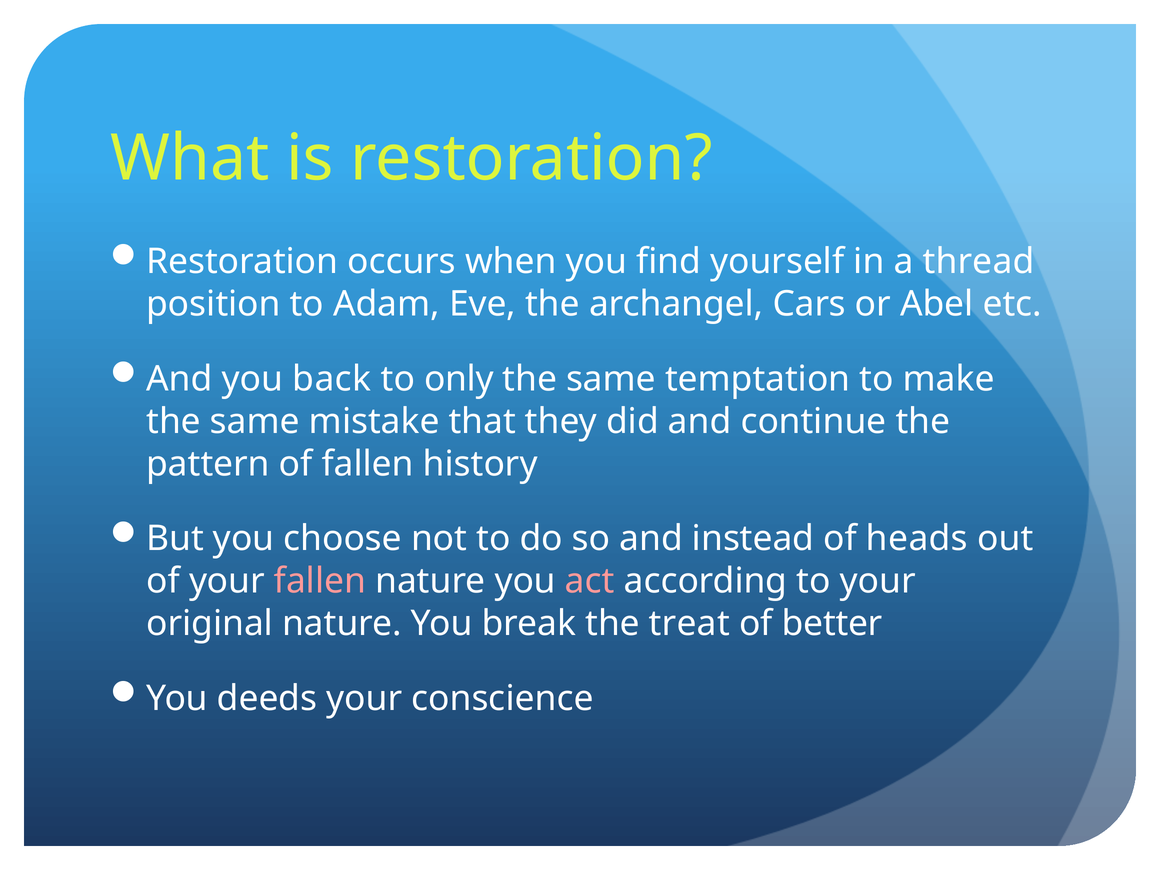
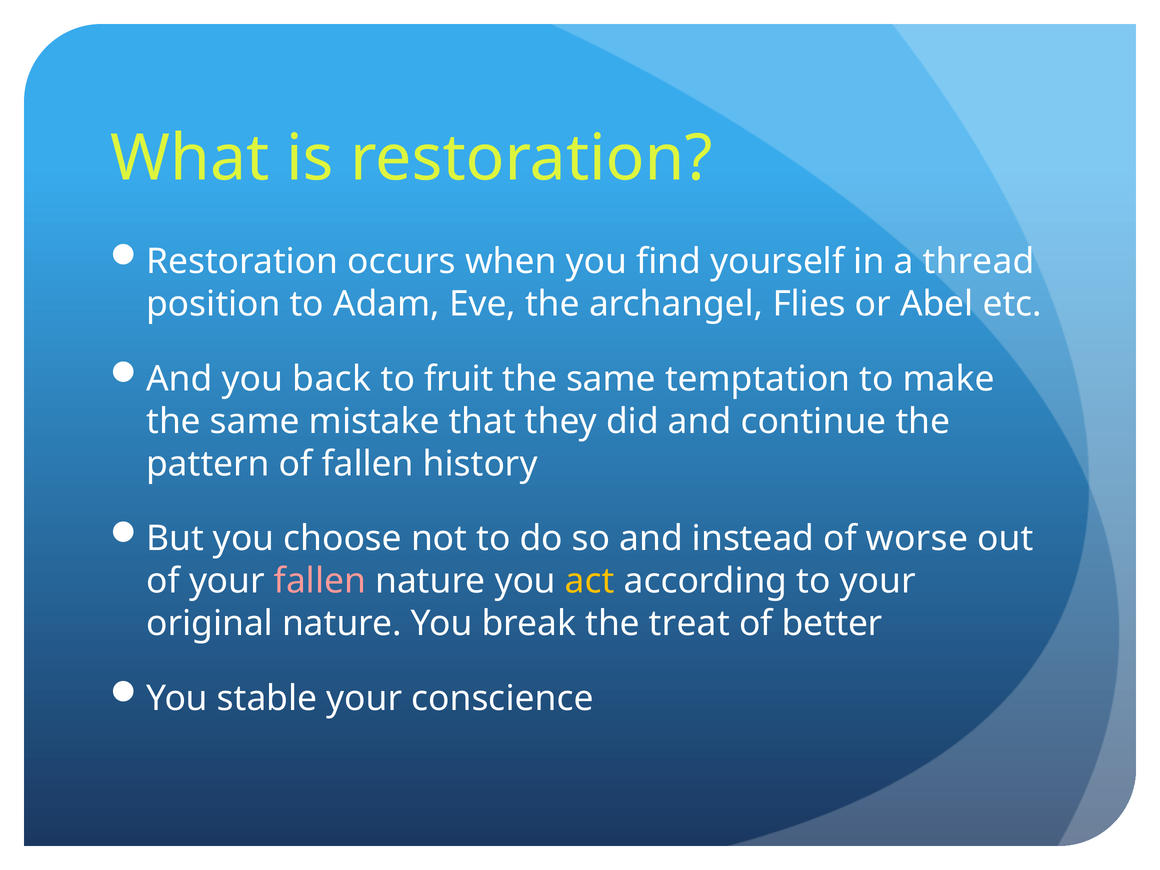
Cars: Cars -> Flies
only: only -> fruit
heads: heads -> worse
act colour: pink -> yellow
deeds: deeds -> stable
